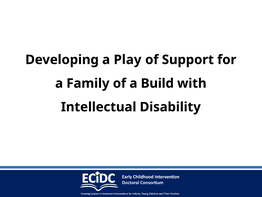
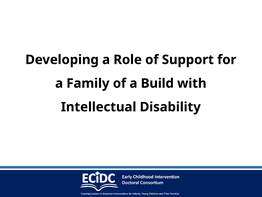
Play: Play -> Role
